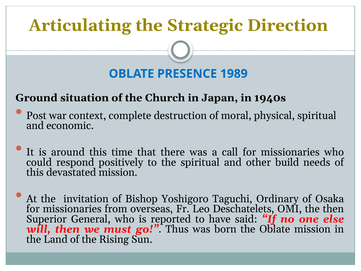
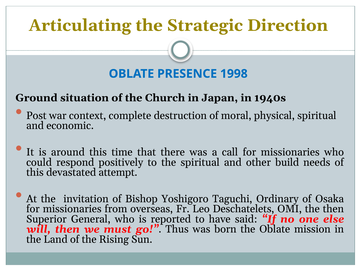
1989: 1989 -> 1998
devastated mission: mission -> attempt
